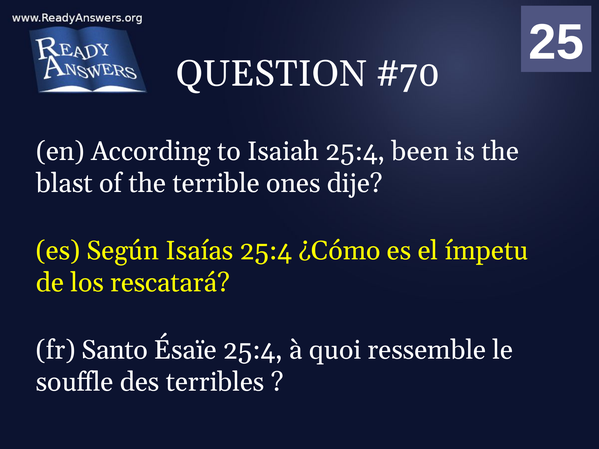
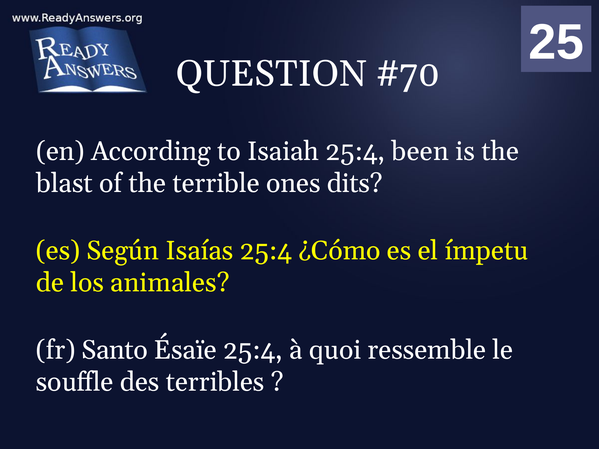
dije: dije -> dits
rescatará: rescatará -> animales
